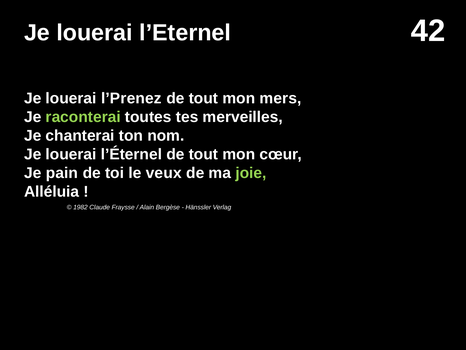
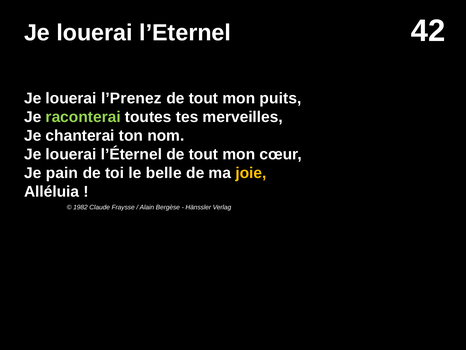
mers: mers -> puits
veux: veux -> belle
joie colour: light green -> yellow
